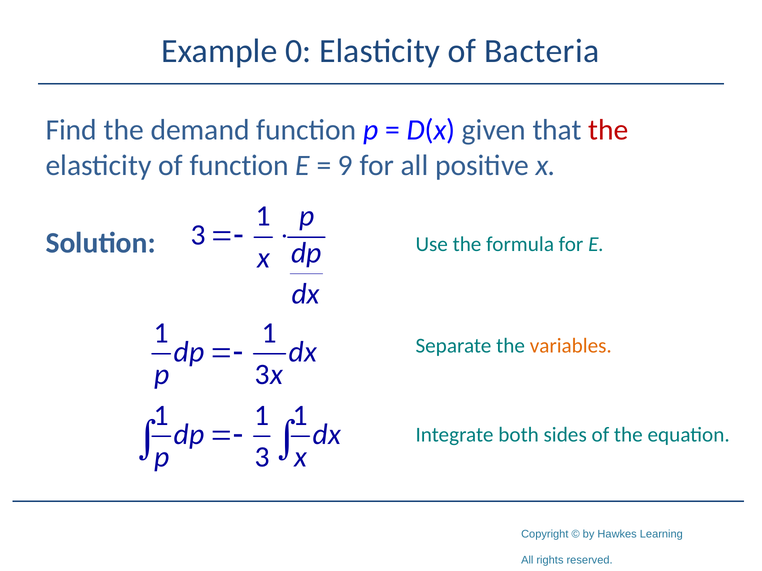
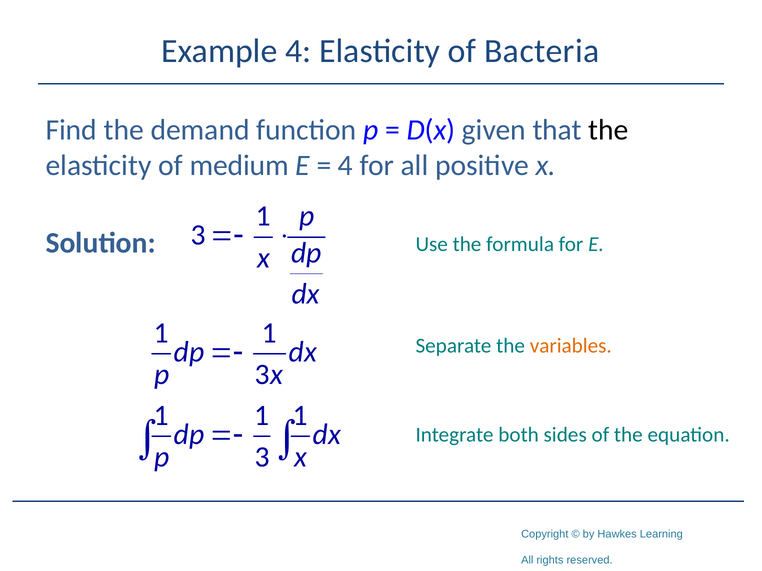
Example 0: 0 -> 4
the at (609, 130) colour: red -> black
of function: function -> medium
9 at (345, 166): 9 -> 4
